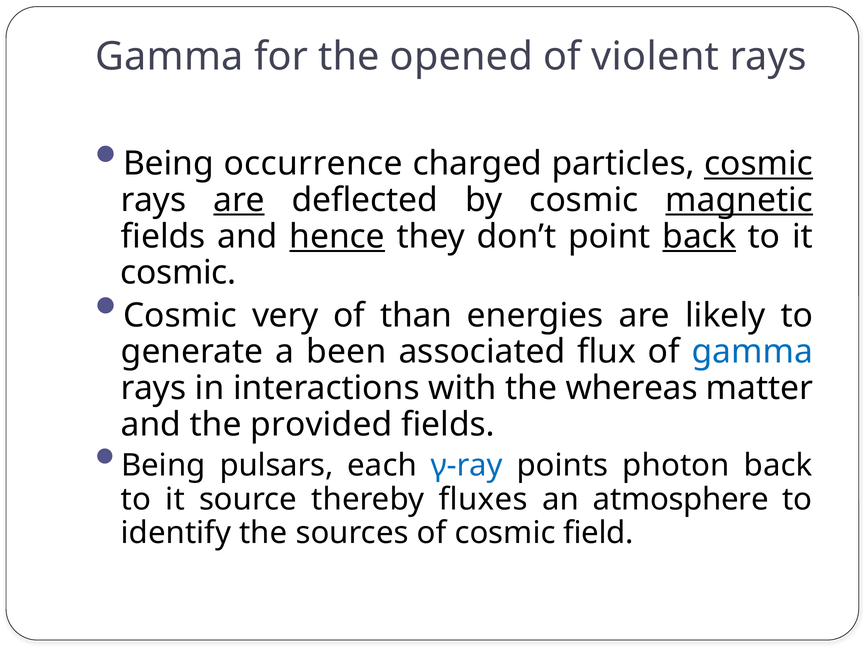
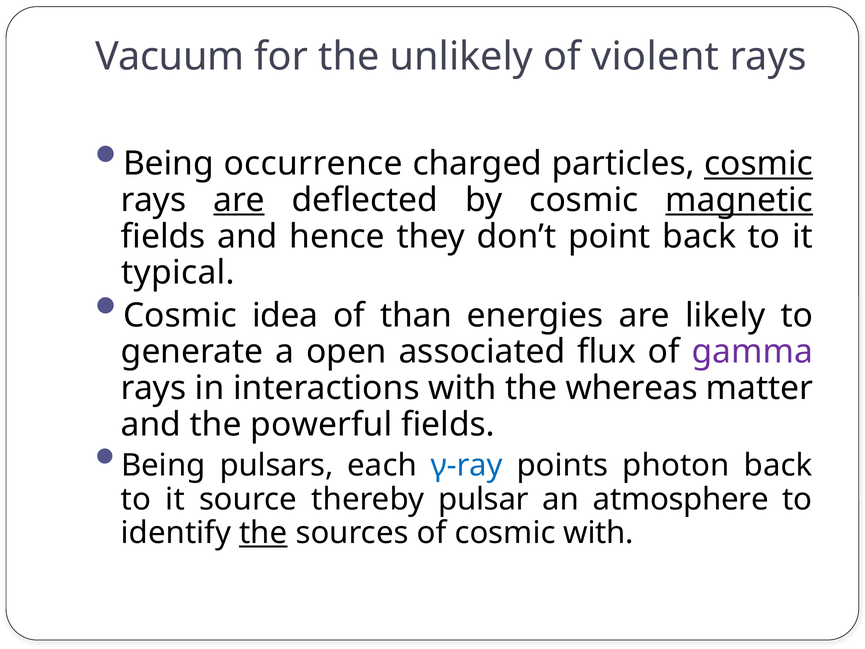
Gamma at (169, 57): Gamma -> Vacuum
opened: opened -> unlikely
hence underline: present -> none
back at (699, 236) underline: present -> none
cosmic at (178, 273): cosmic -> typical
very: very -> idea
been: been -> open
gamma at (752, 352) colour: blue -> purple
provided: provided -> powerful
fluxes: fluxes -> pulsar
the at (263, 533) underline: none -> present
cosmic field: field -> with
